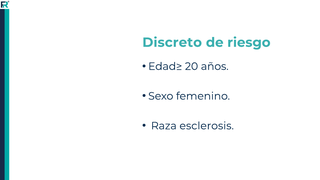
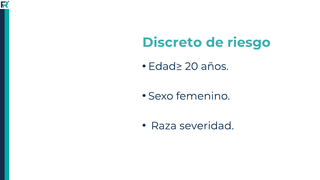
esclerosis: esclerosis -> severidad
